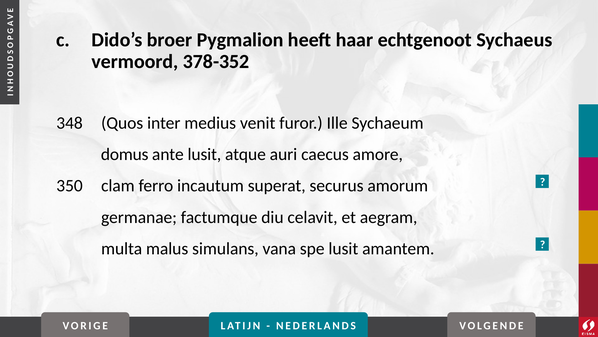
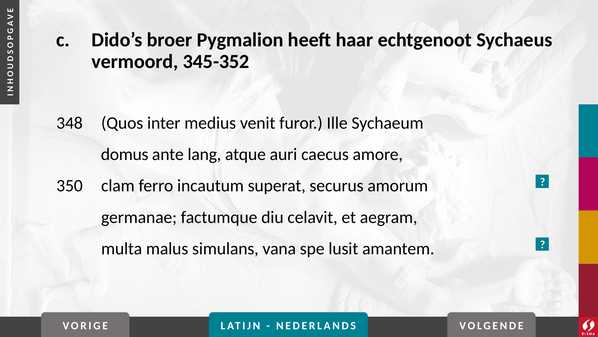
378-352: 378-352 -> 345-352
ante lusit: lusit -> lang
